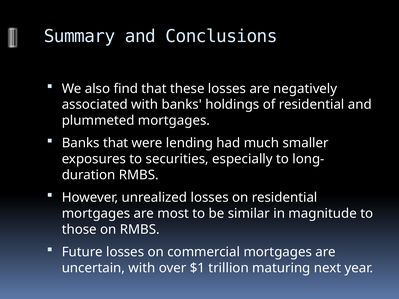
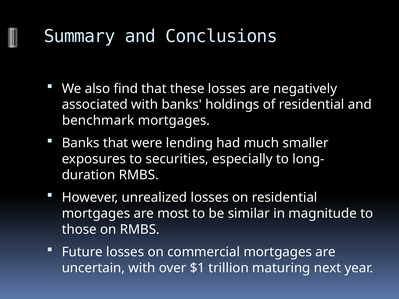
plummeted: plummeted -> benchmark
